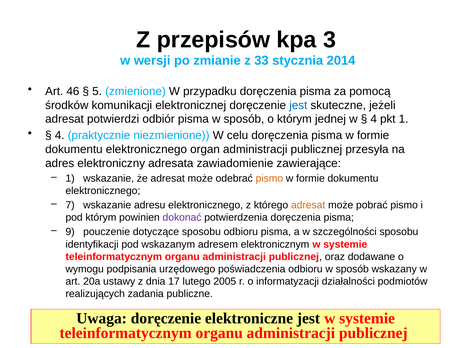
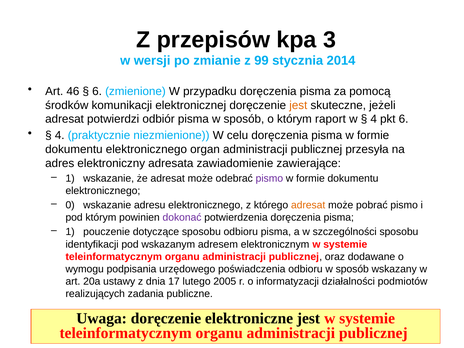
33: 33 -> 99
5 at (97, 91): 5 -> 6
jest at (298, 105) colour: blue -> orange
jednej: jednej -> raport
pkt 1: 1 -> 6
pismo at (269, 178) colour: orange -> purple
7: 7 -> 0
9 at (70, 232): 9 -> 1
